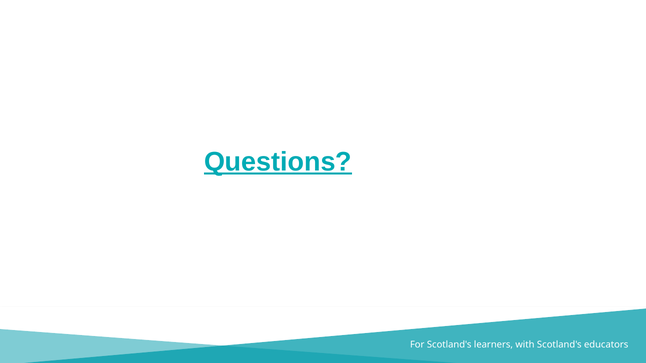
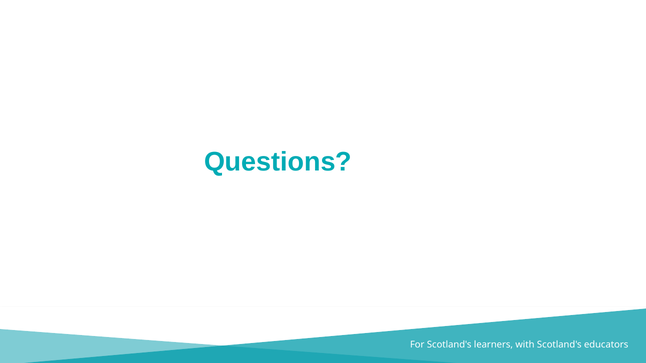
Questions underline: present -> none
